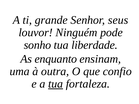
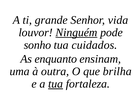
seus: seus -> vida
Ninguém underline: none -> present
liberdade: liberdade -> cuidados
confio: confio -> brilha
